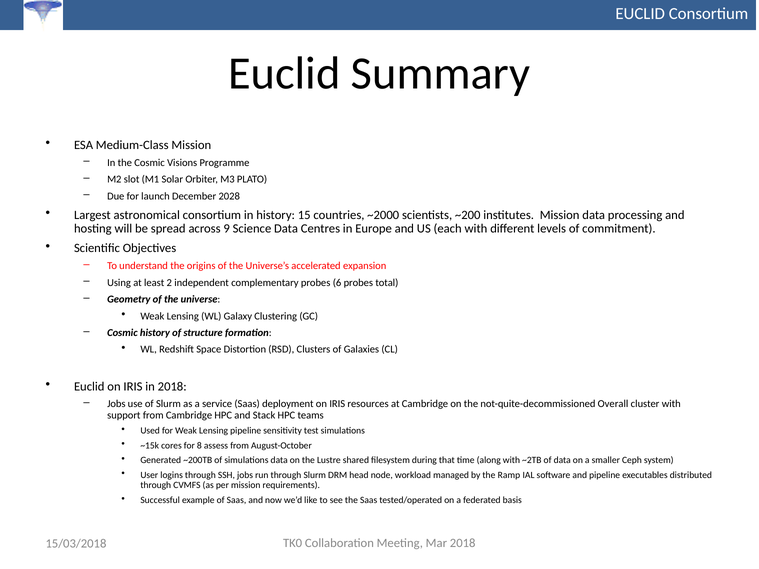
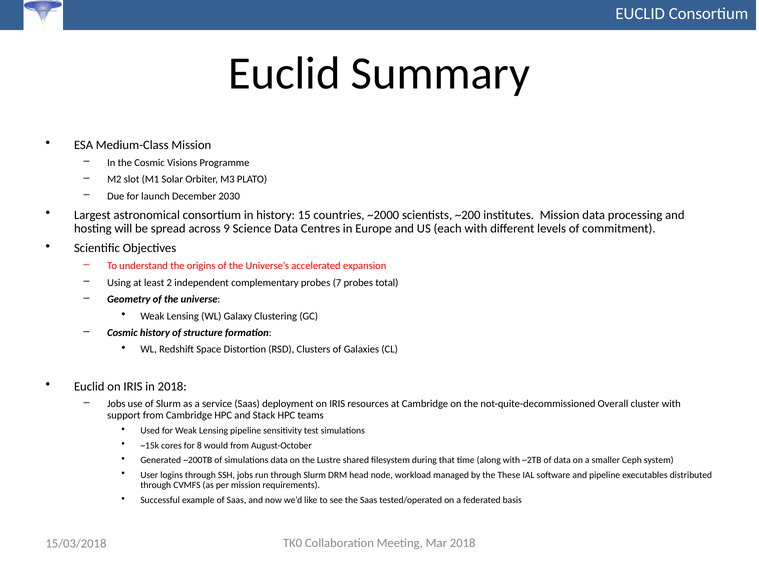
2028: 2028 -> 2030
6: 6 -> 7
assess: assess -> would
Ramp: Ramp -> These
